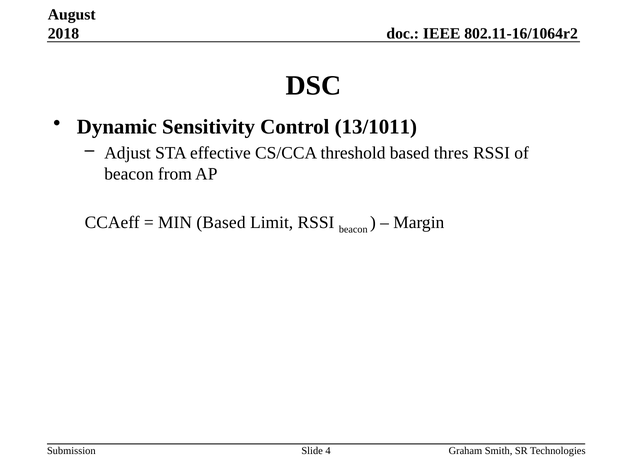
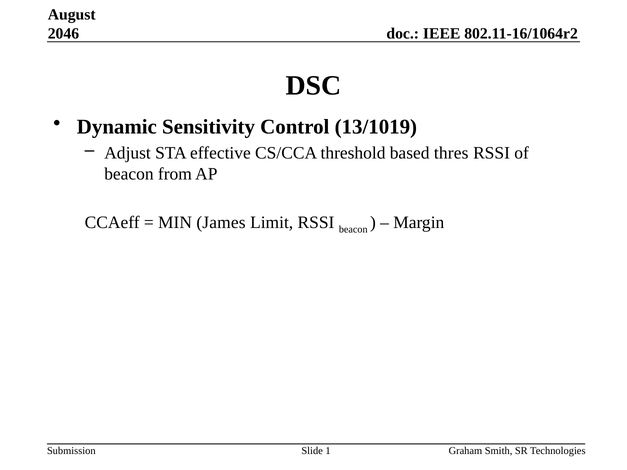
2018: 2018 -> 2046
13/1011: 13/1011 -> 13/1019
MIN Based: Based -> James
4: 4 -> 1
